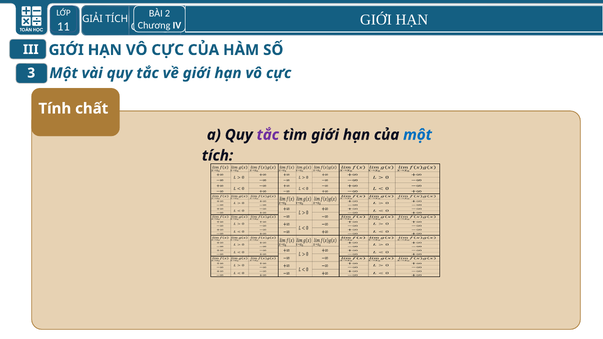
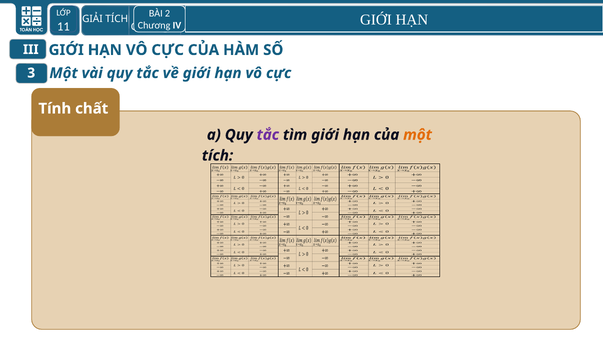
một at (418, 135) colour: blue -> orange
